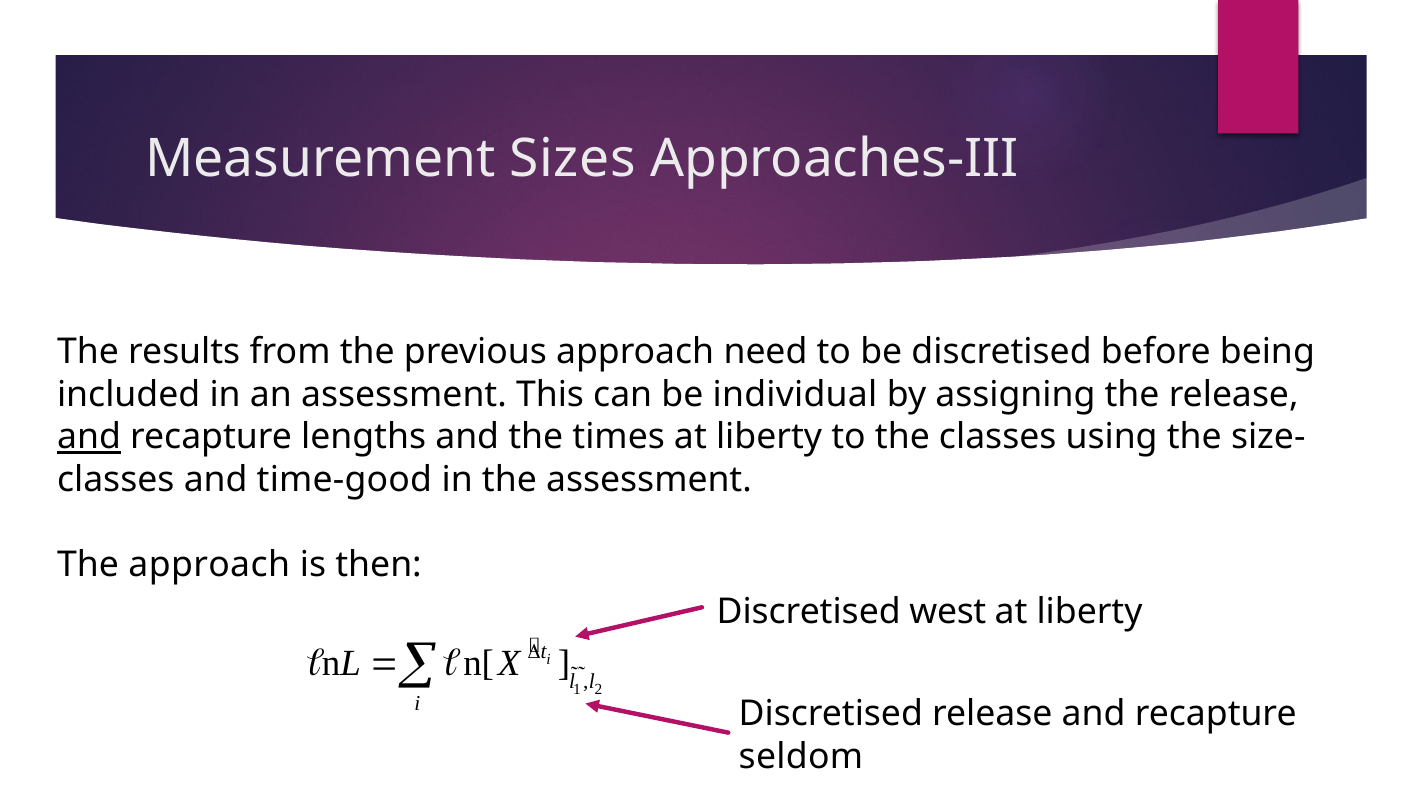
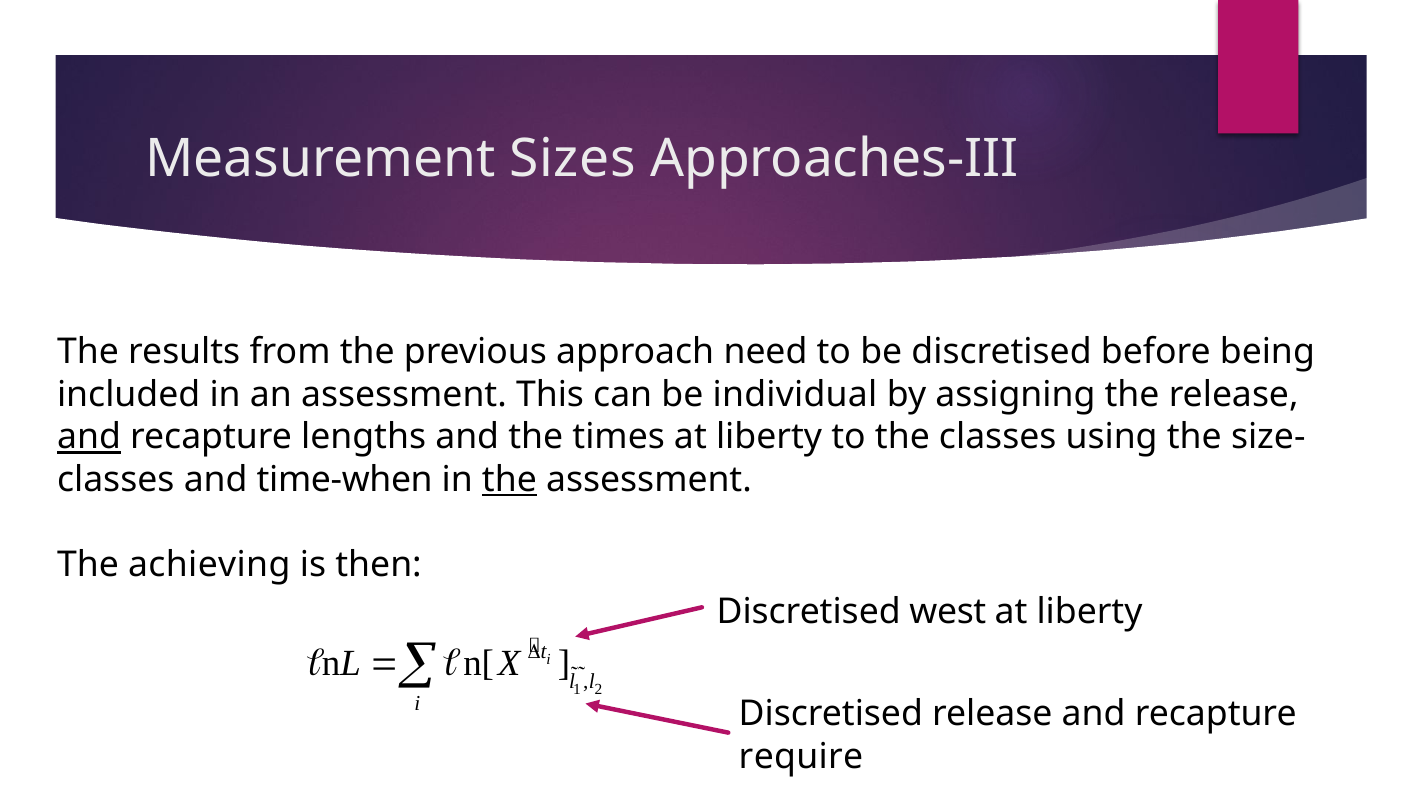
time-good: time-good -> time-when
the at (509, 480) underline: none -> present
The approach: approach -> achieving
seldom: seldom -> require
